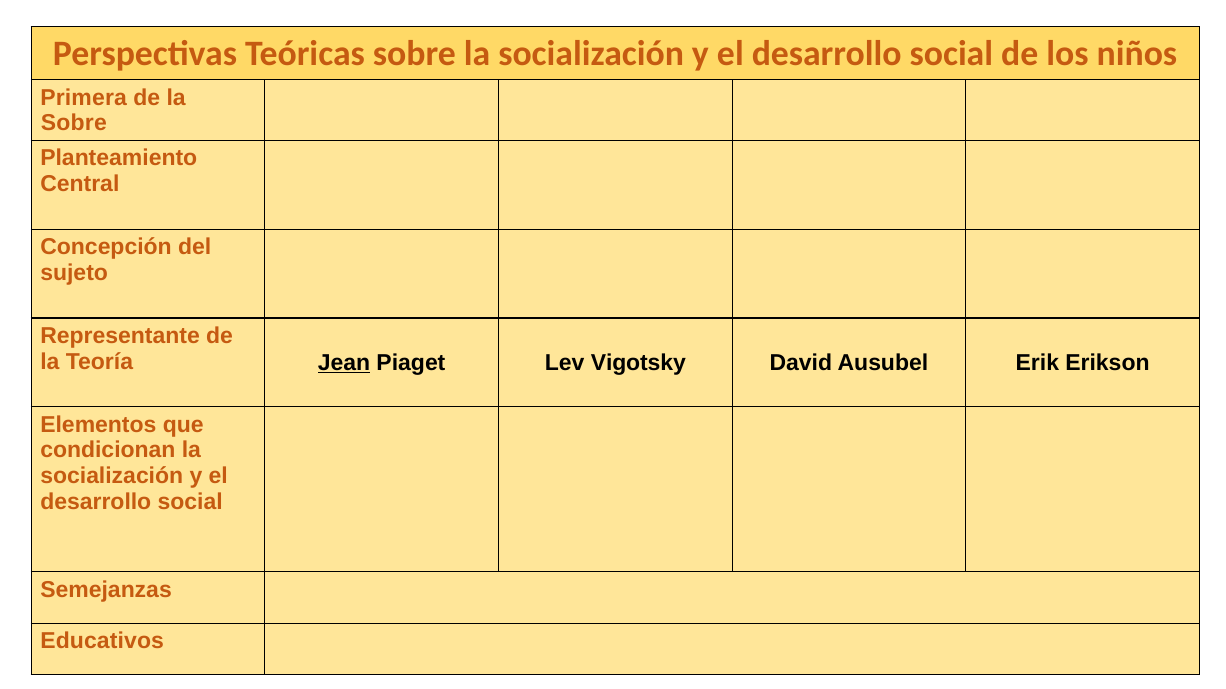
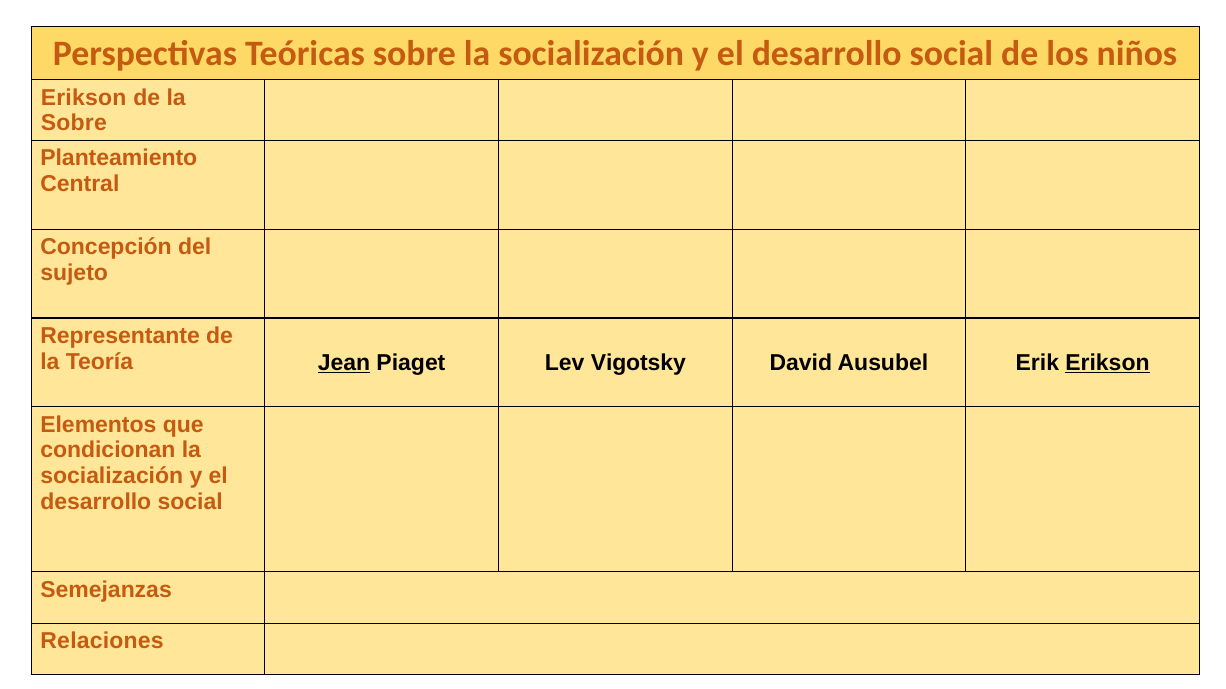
Primera at (84, 98): Primera -> Erikson
Erikson at (1107, 363) underline: none -> present
Educativos: Educativos -> Relaciones
